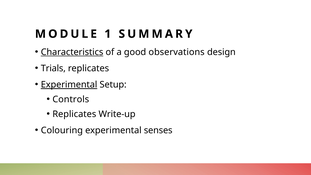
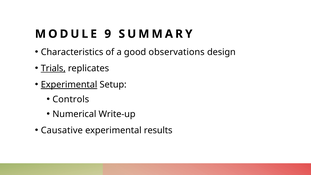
1: 1 -> 9
Characteristics underline: present -> none
Trials underline: none -> present
Replicates at (74, 114): Replicates -> Numerical
Colouring: Colouring -> Causative
senses: senses -> results
